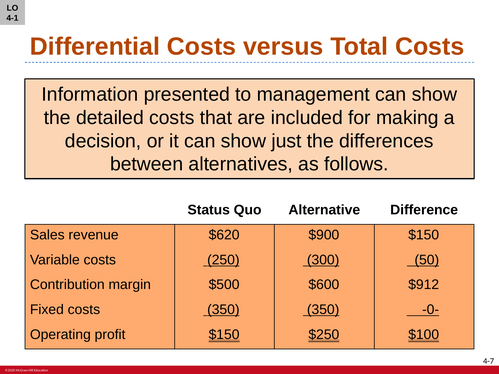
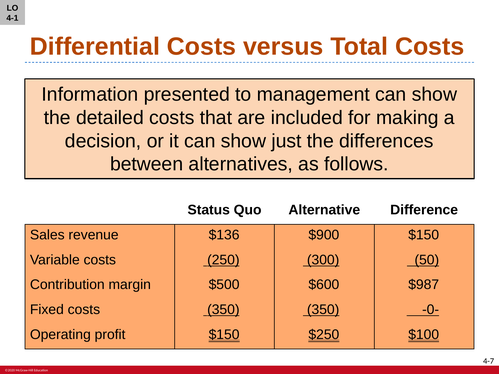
$620: $620 -> $136
$912: $912 -> $987
